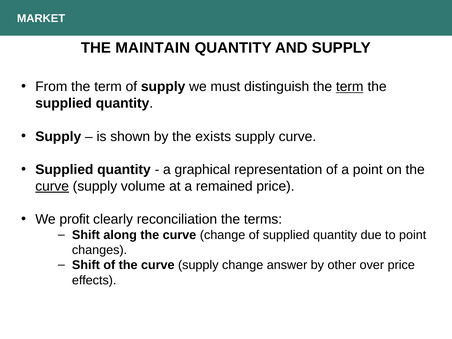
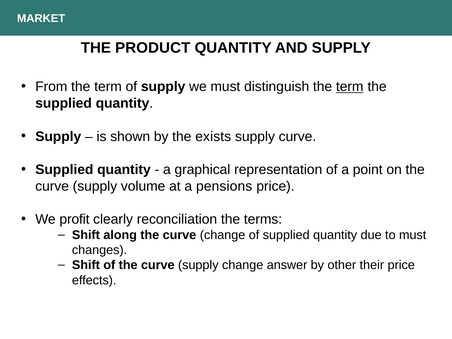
MAINTAIN: MAINTAIN -> PRODUCT
curve at (52, 186) underline: present -> none
remained: remained -> pensions
to point: point -> must
over: over -> their
